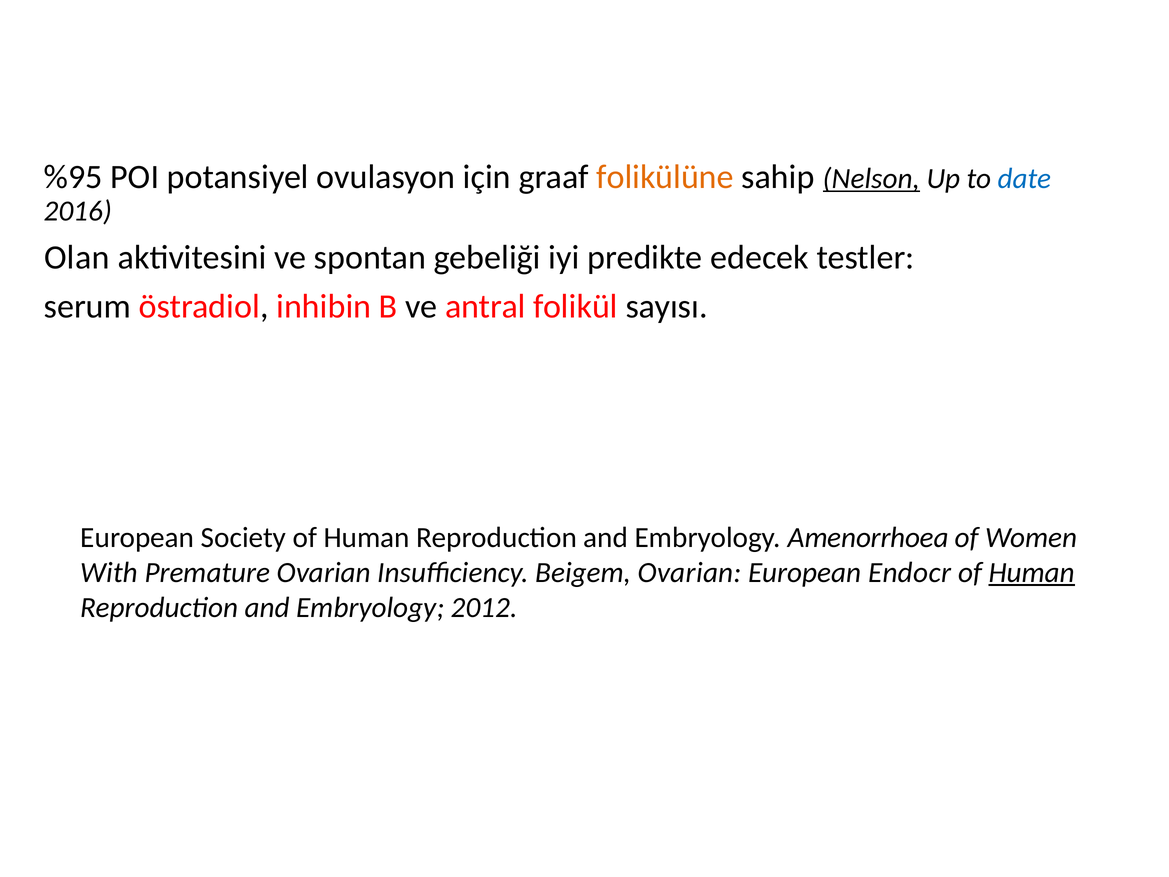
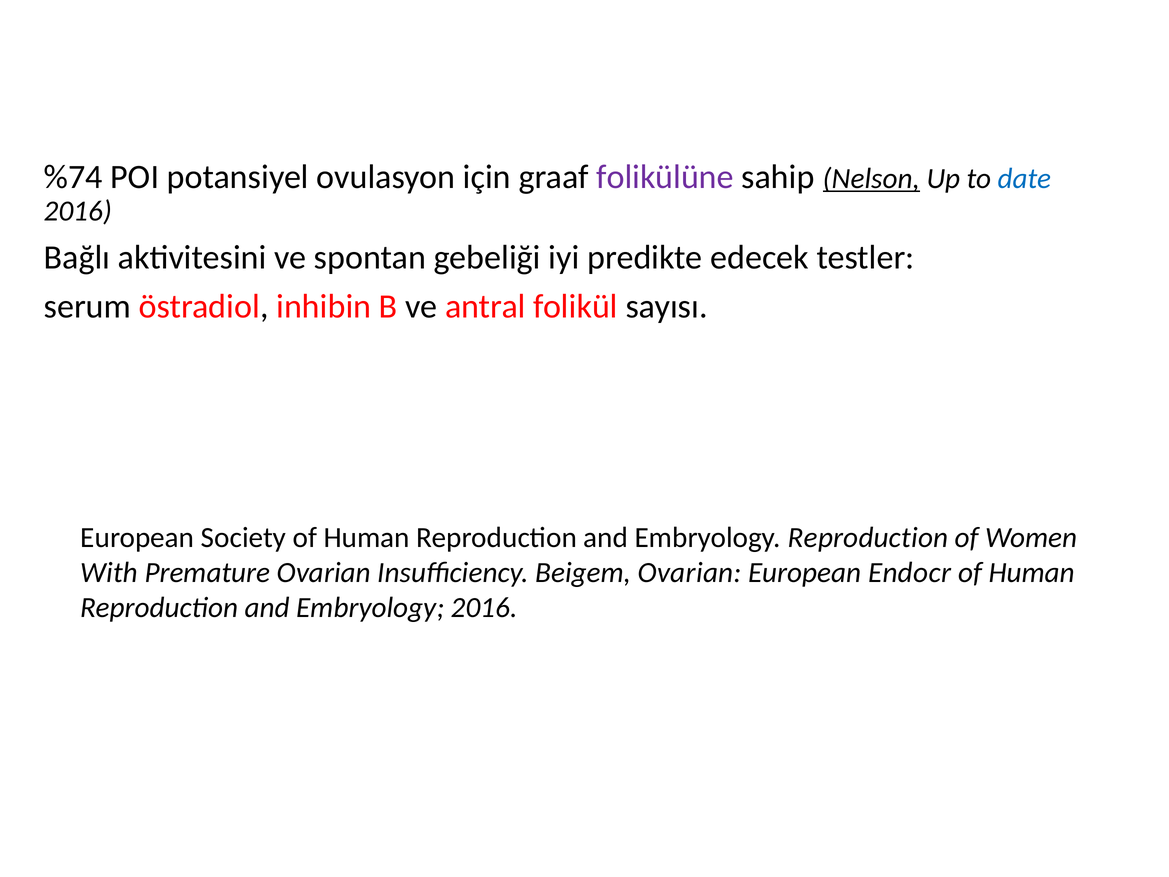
%95: %95 -> %74
folikülüne colour: orange -> purple
Olan: Olan -> Bağlı
Embryology Amenorrhoea: Amenorrhoea -> Reproduction
Human at (1032, 572) underline: present -> none
Embryology 2012: 2012 -> 2016
